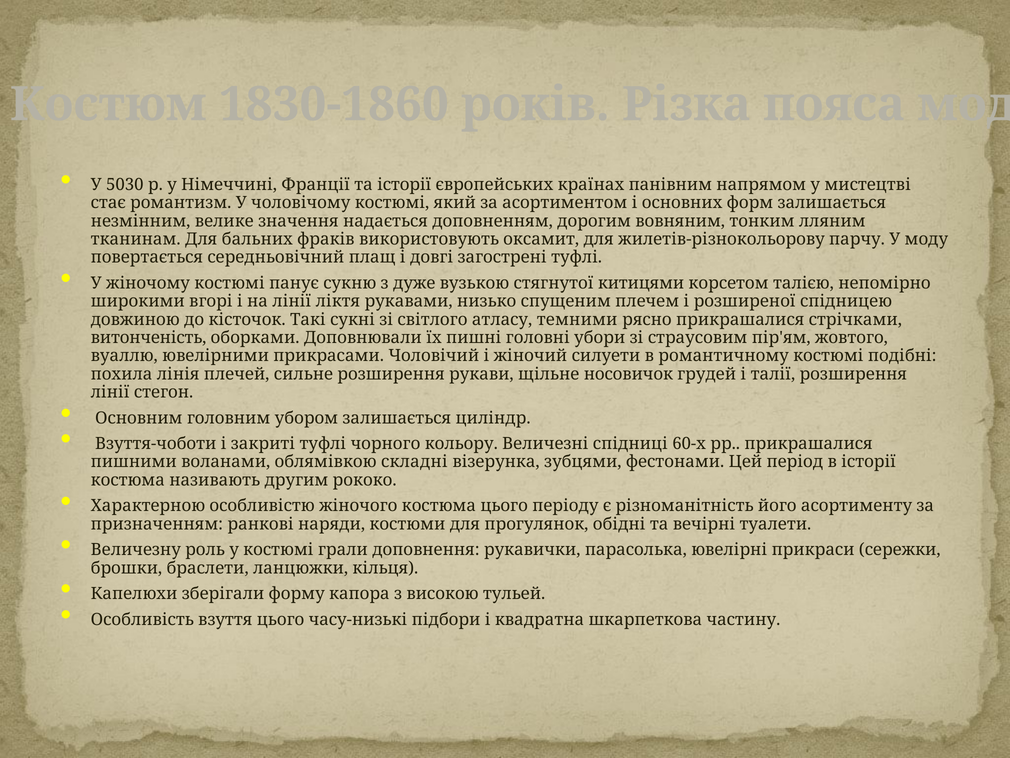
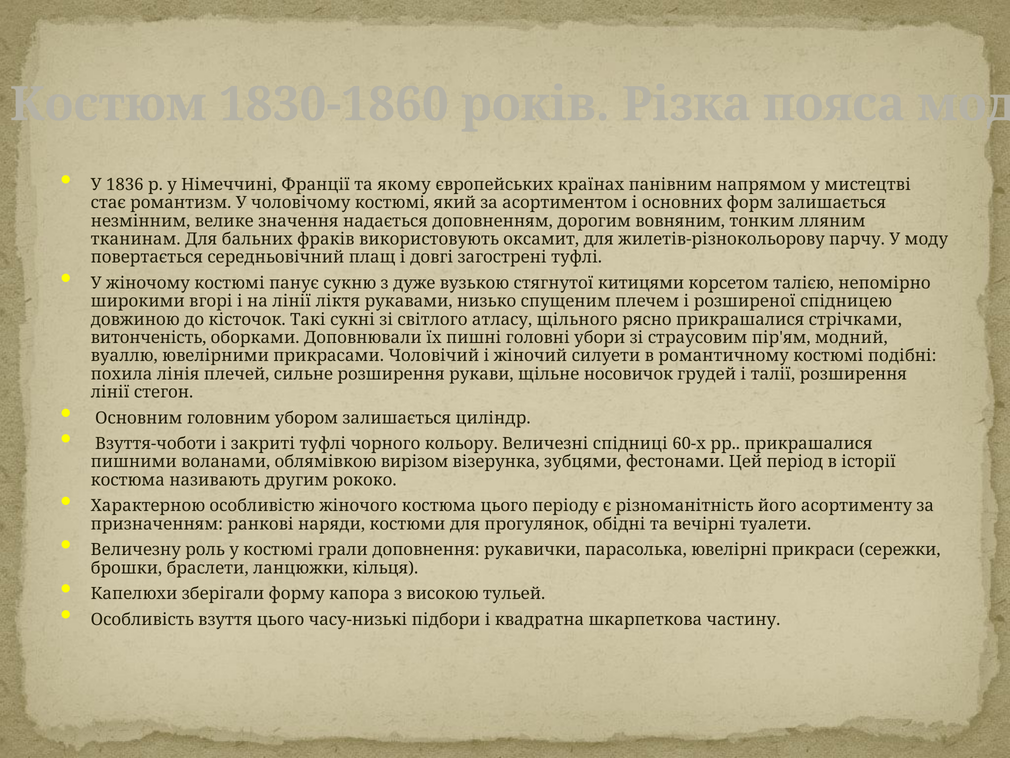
5030: 5030 -> 1836
та історії: історії -> якому
темними: темними -> щільного
жовтого: жовтого -> модний
складні: складні -> вирізом
